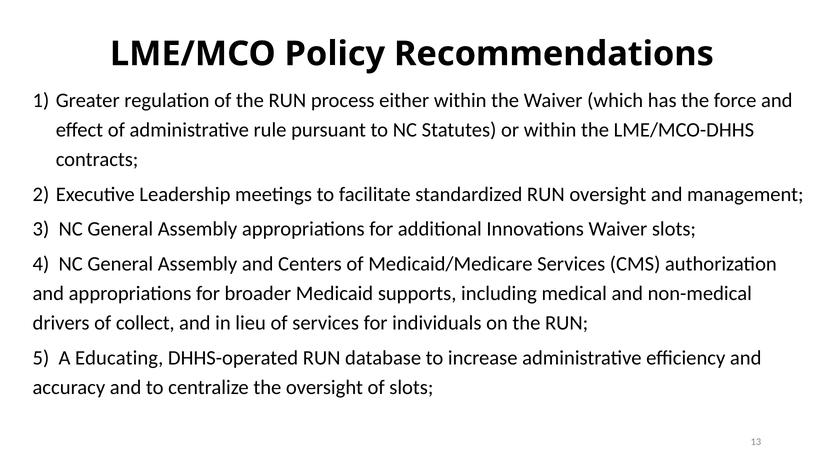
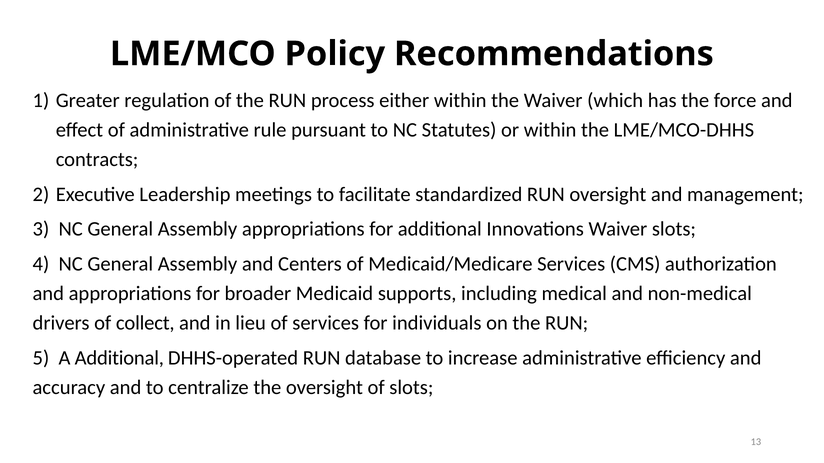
A Educating: Educating -> Additional
